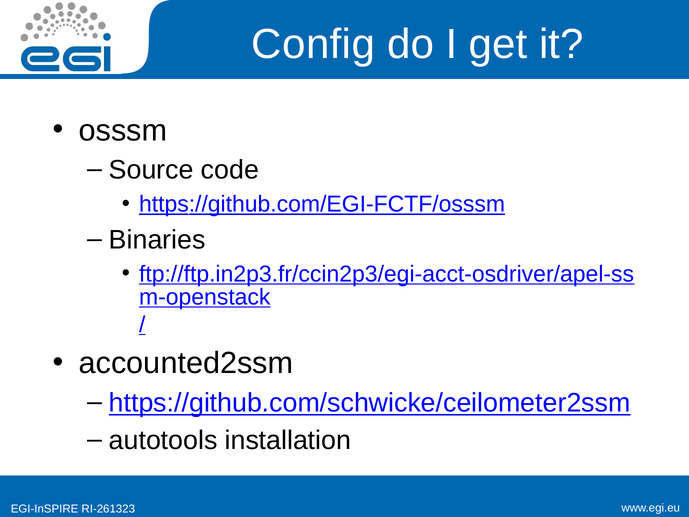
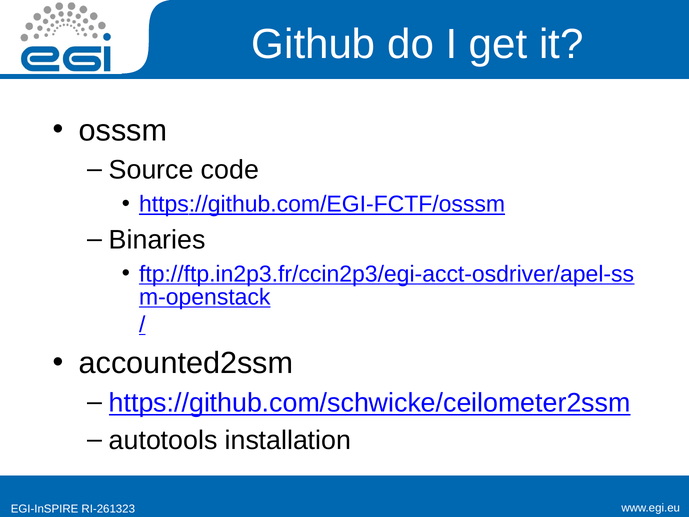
Config: Config -> Github
